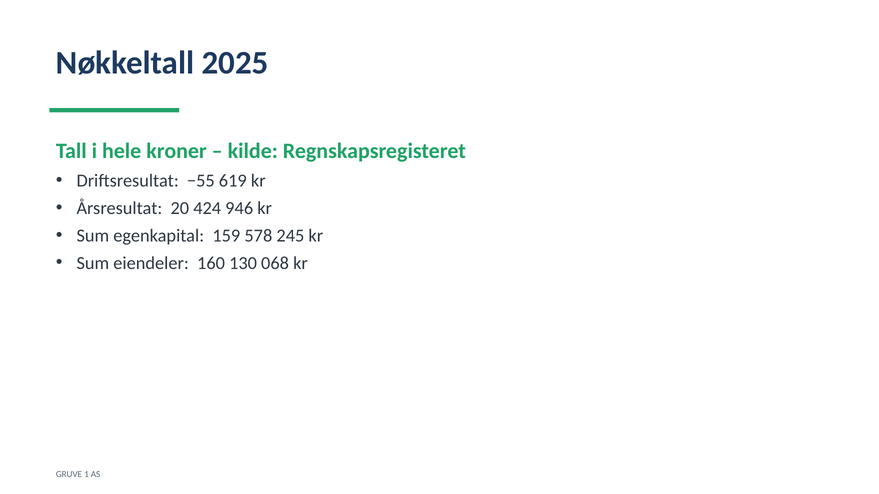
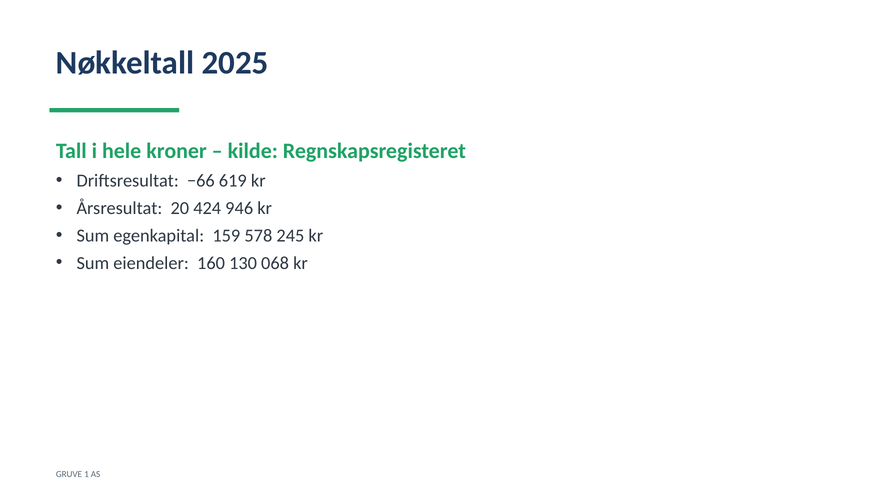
−55: −55 -> −66
